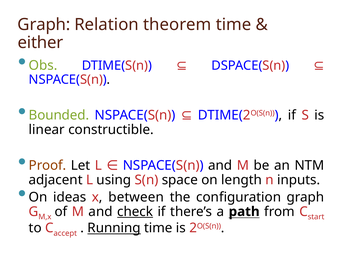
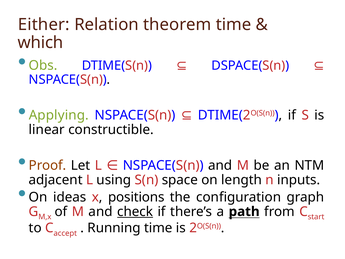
Graph at (44, 24): Graph -> Either
either: either -> which
Bounded: Bounded -> Applying
between: between -> positions
Running underline: present -> none
